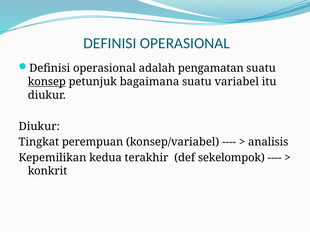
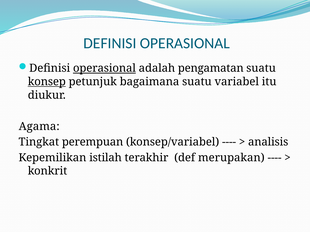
operasional at (104, 68) underline: none -> present
Diukur at (39, 127): Diukur -> Agama
kedua: kedua -> istilah
sekelompok: sekelompok -> merupakan
